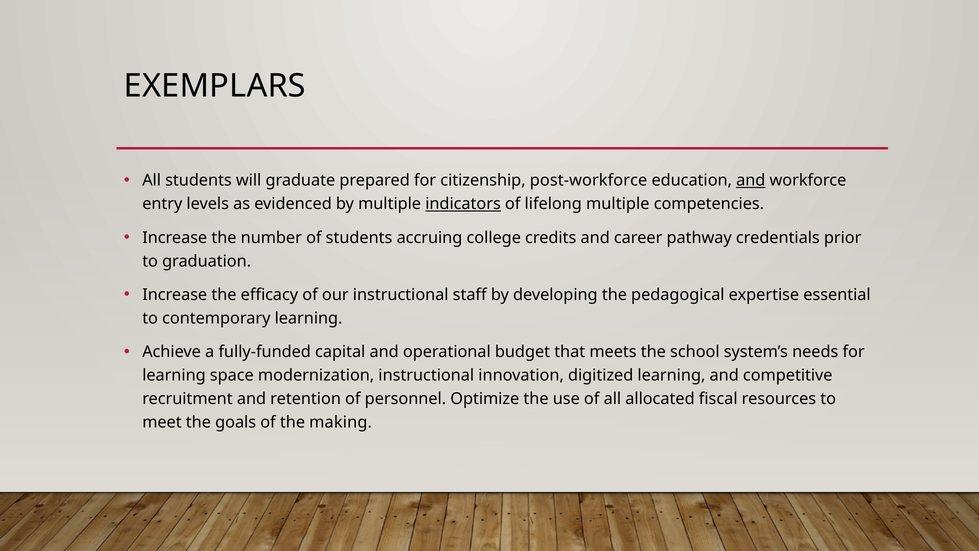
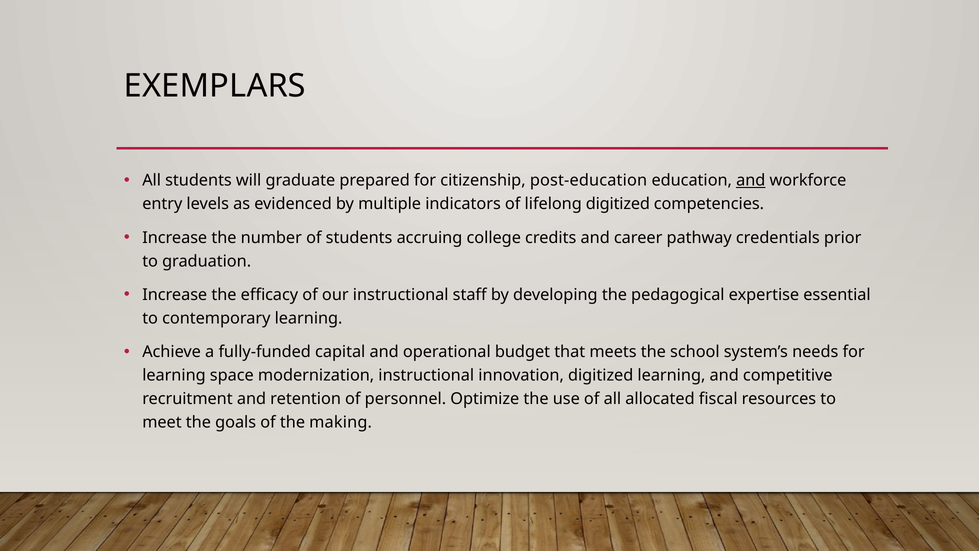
post-workforce: post-workforce -> post-education
indicators underline: present -> none
lifelong multiple: multiple -> digitized
